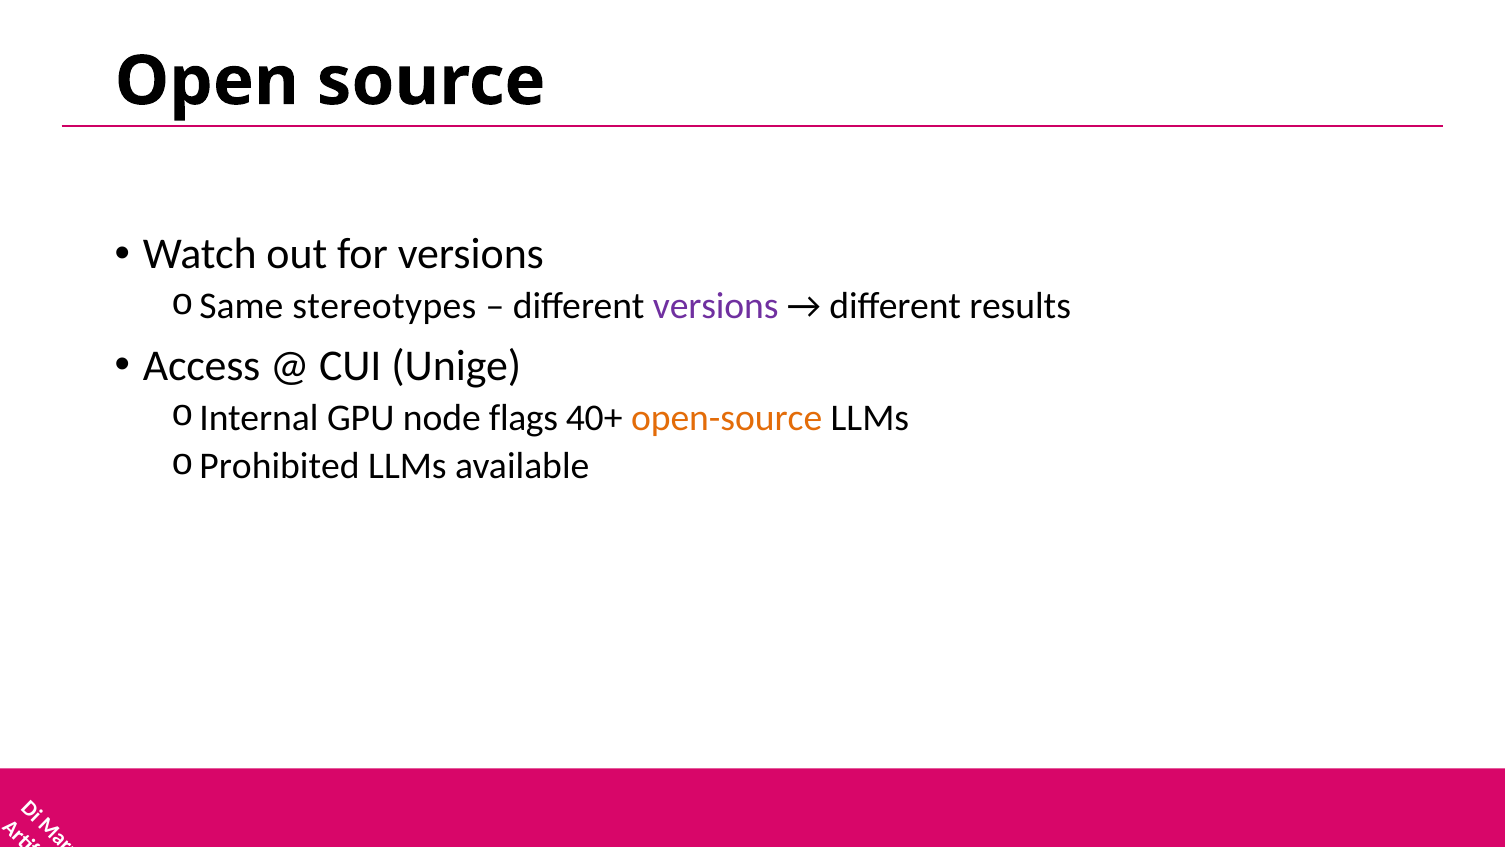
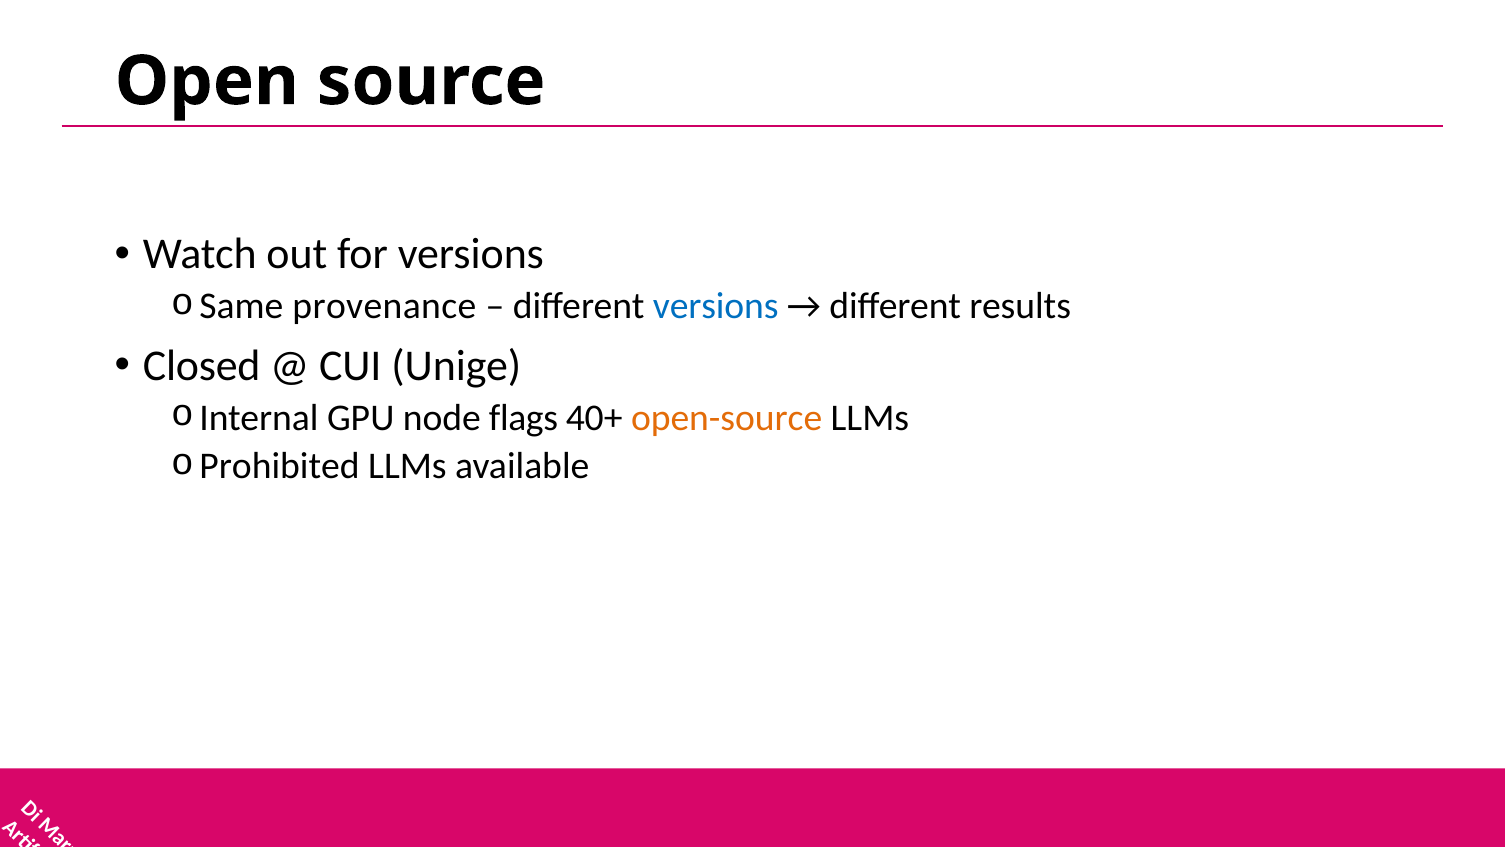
stereotypes: stereotypes -> provenance
versions at (716, 306) colour: purple -> blue
Access: Access -> Closed
